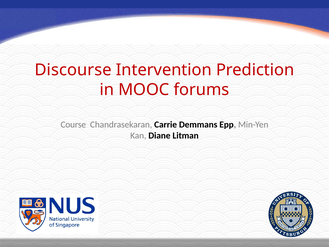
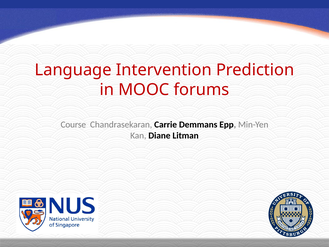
Discourse: Discourse -> Language
